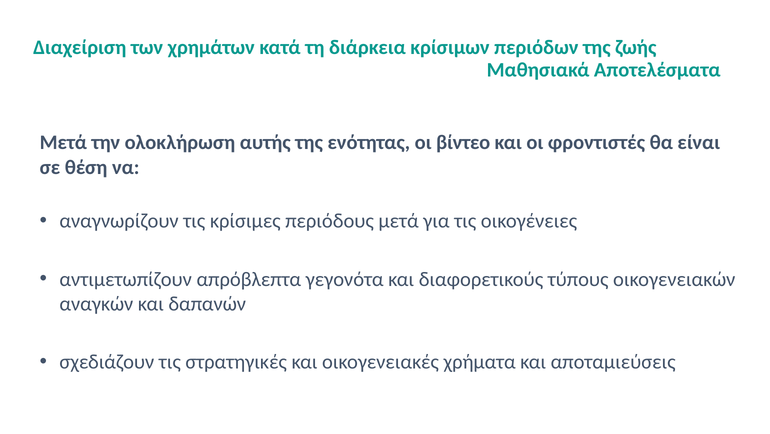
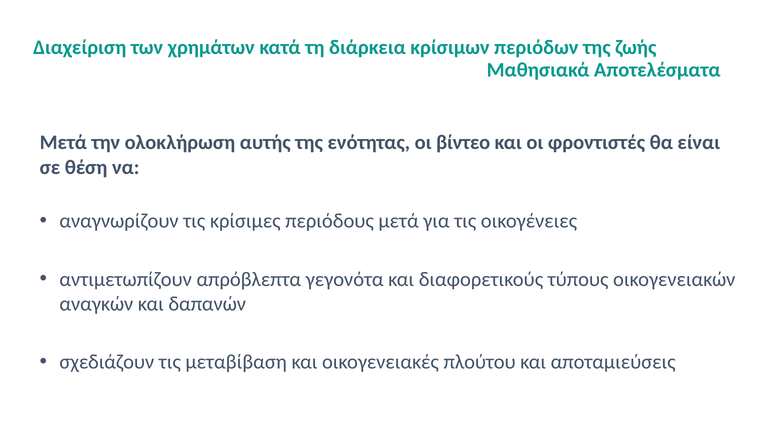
στρατηγικές: στρατηγικές -> μεταβίβαση
χρήματα: χρήματα -> πλούτου
